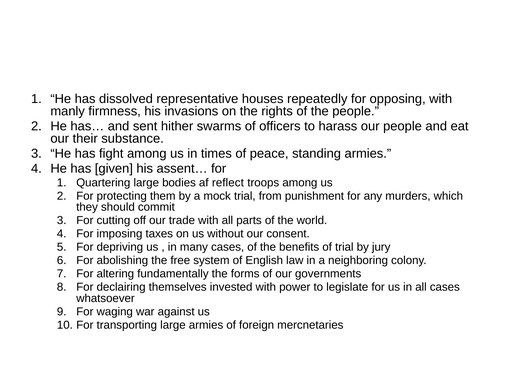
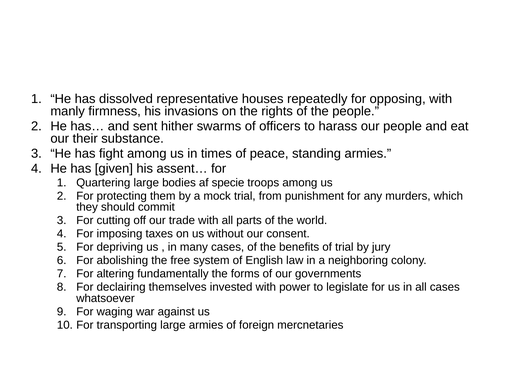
reflect: reflect -> specie
